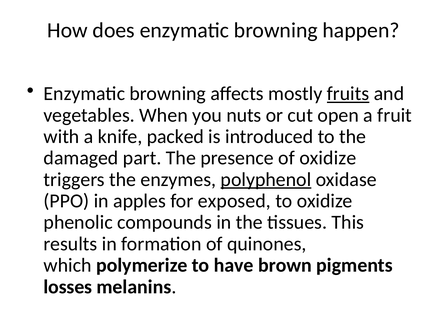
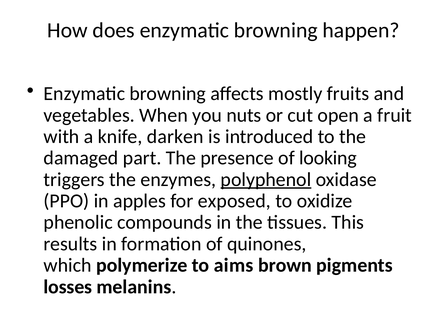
fruits underline: present -> none
packed: packed -> darken
of oxidize: oxidize -> looking
have: have -> aims
